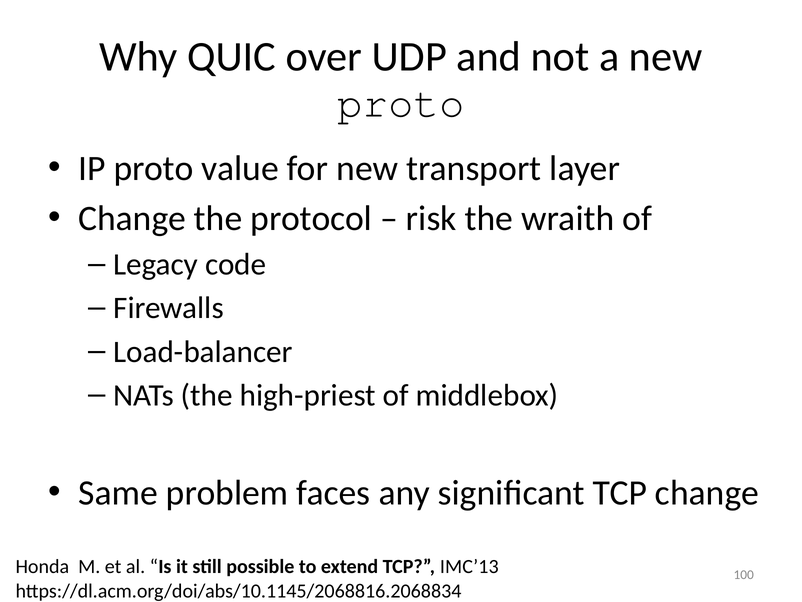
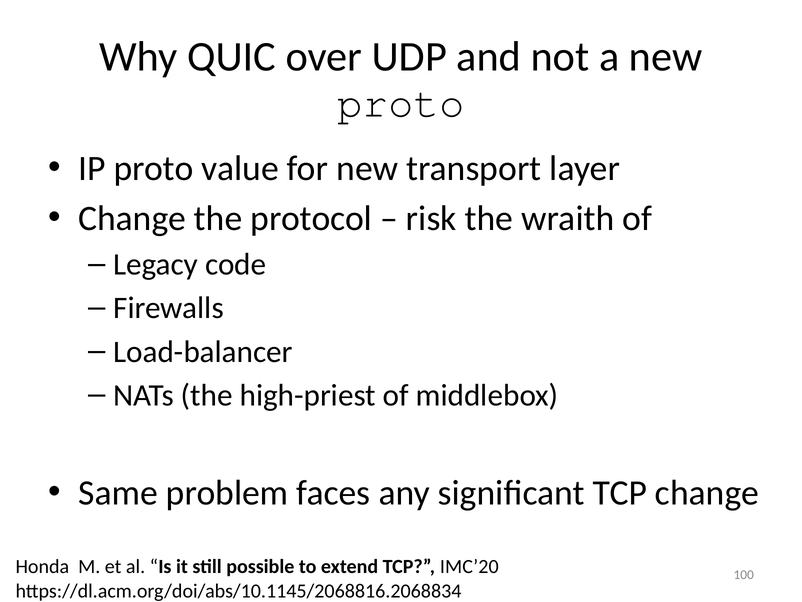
IMC’13: IMC’13 -> IMC’20
